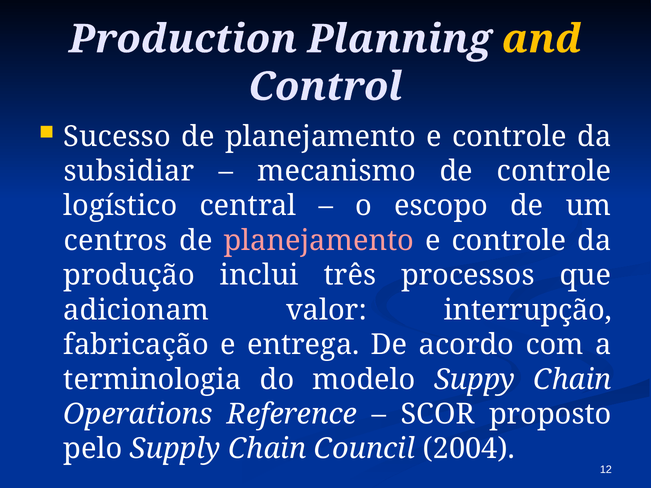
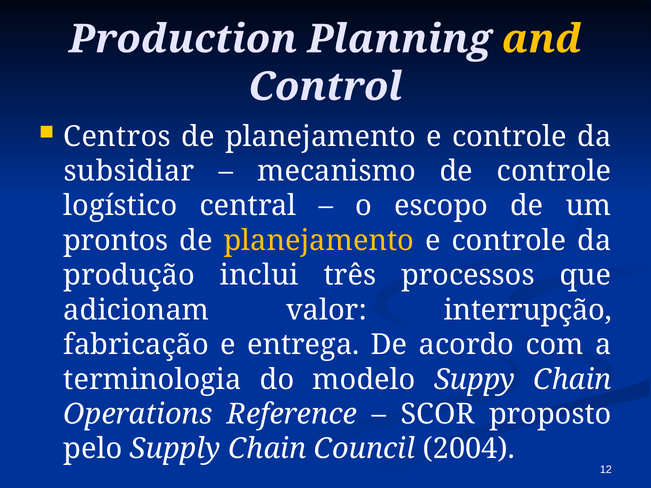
Sucesso: Sucesso -> Centros
centros: centros -> prontos
planejamento at (319, 241) colour: pink -> yellow
